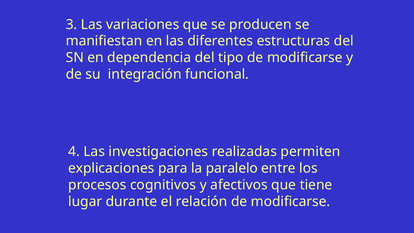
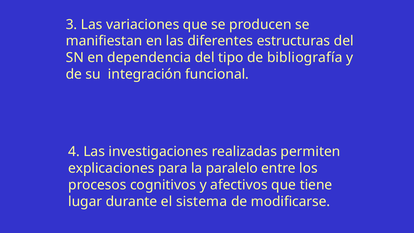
tipo de modificarse: modificarse -> bibliografía
relación: relación -> sistema
